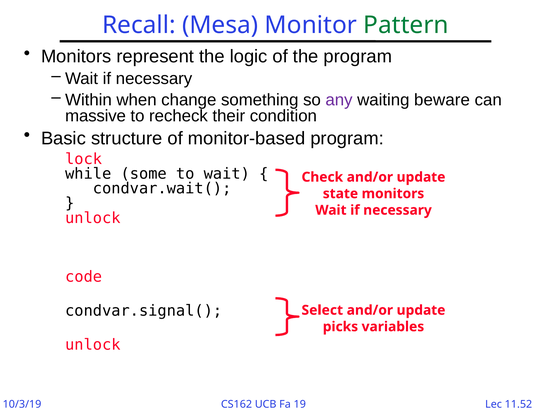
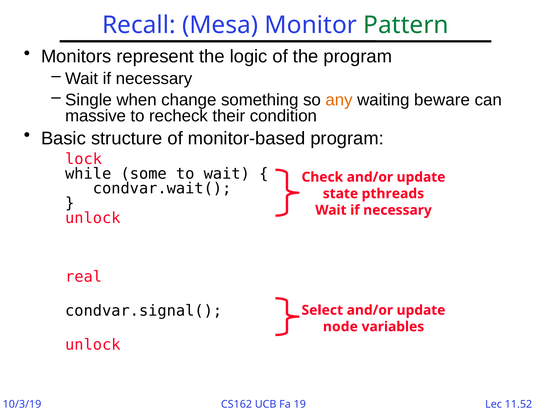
Within: Within -> Single
any colour: purple -> orange
state monitors: monitors -> pthreads
code: code -> real
picks: picks -> node
